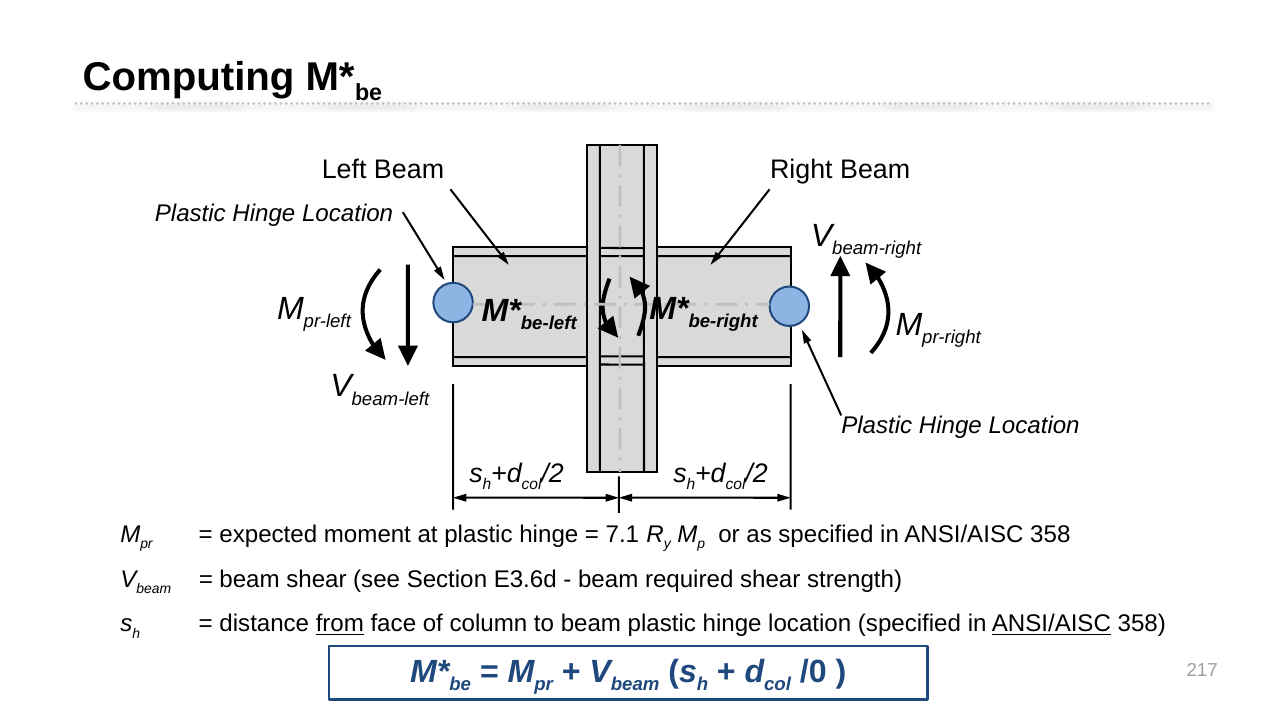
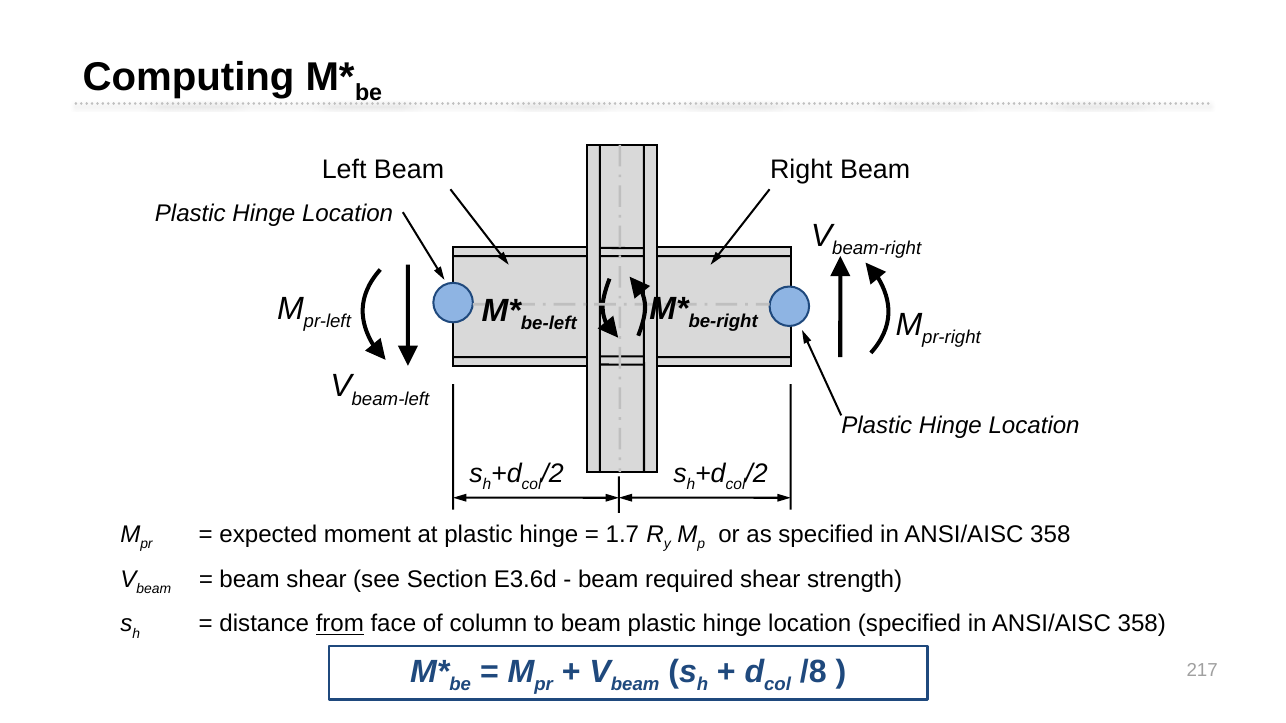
7.1: 7.1 -> 1.7
ANSI/AISC at (1051, 624) underline: present -> none
/0: /0 -> /8
